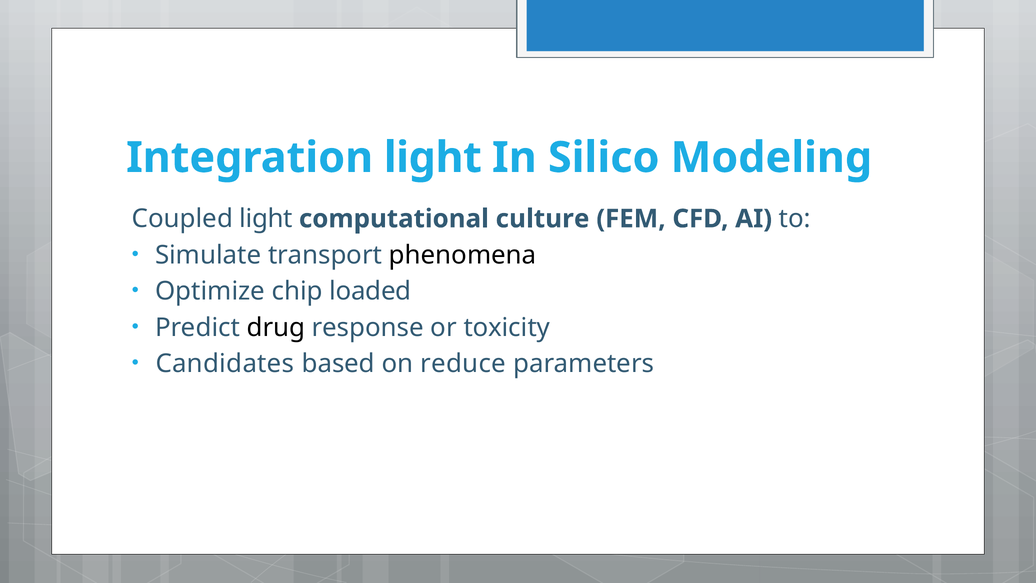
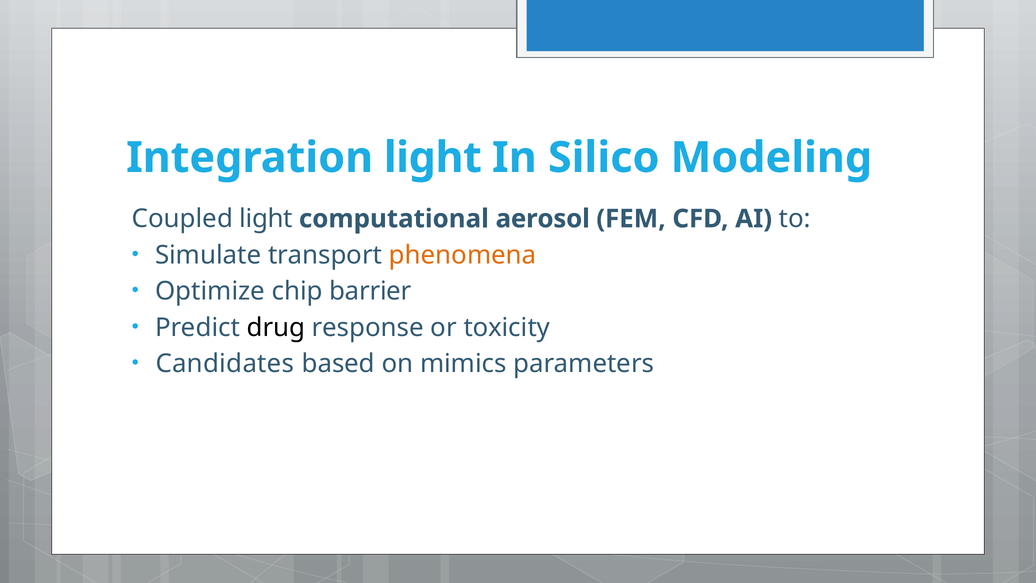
culture: culture -> aerosol
phenomena colour: black -> orange
loaded: loaded -> barrier
reduce: reduce -> mimics
